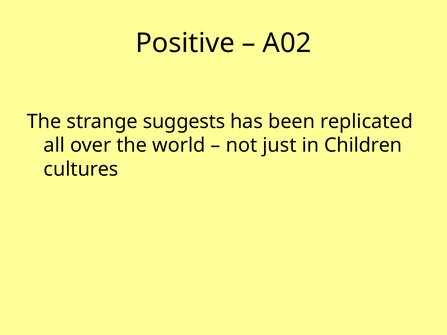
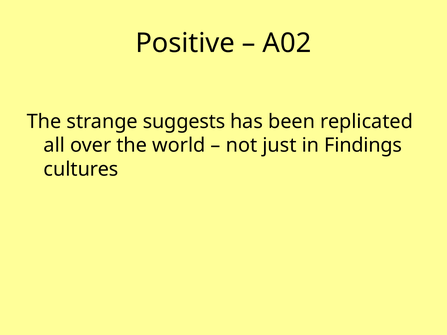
Children: Children -> Findings
